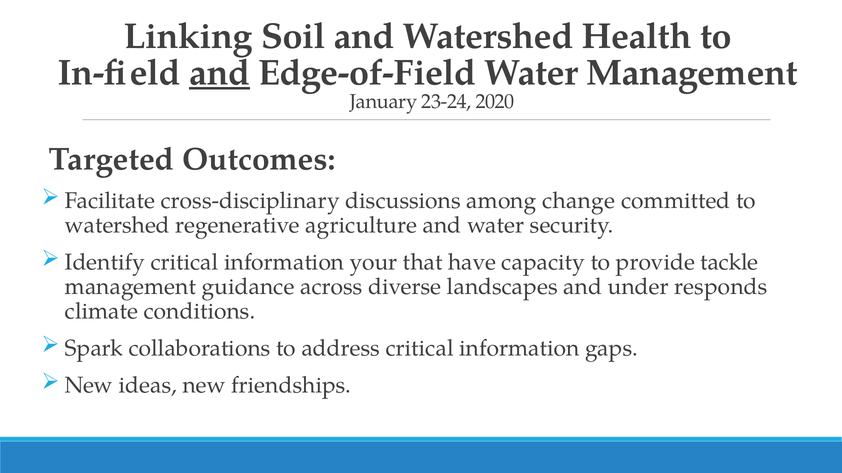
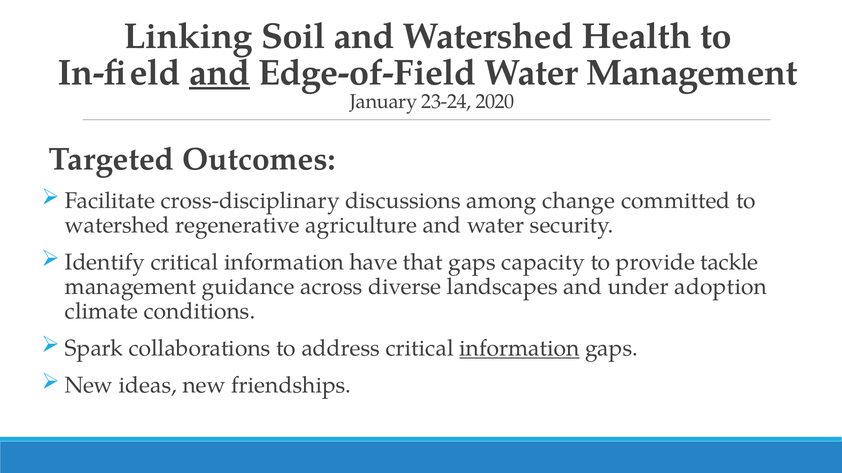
your: your -> have
that have: have -> gaps
responds: responds -> adoption
information at (519, 349) underline: none -> present
